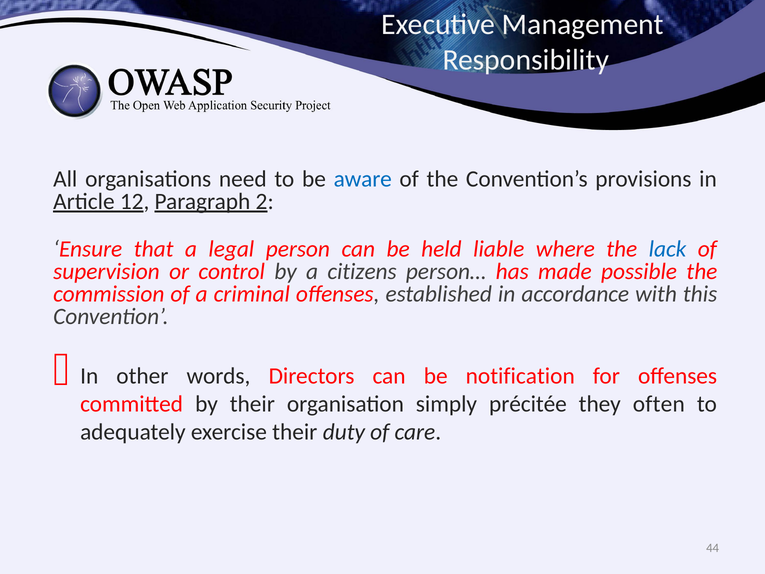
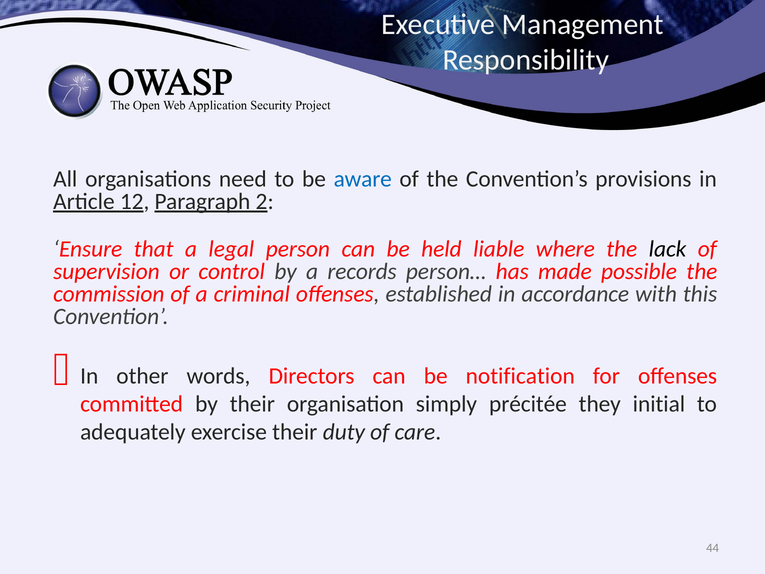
lack colour: blue -> black
citizens: citizens -> records
often: often -> initial
